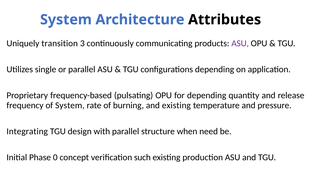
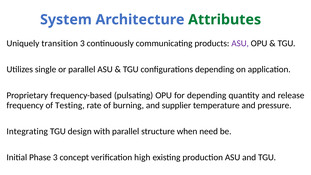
Attributes colour: black -> green
of System: System -> Testing
and existing: existing -> supplier
Phase 0: 0 -> 3
such: such -> high
